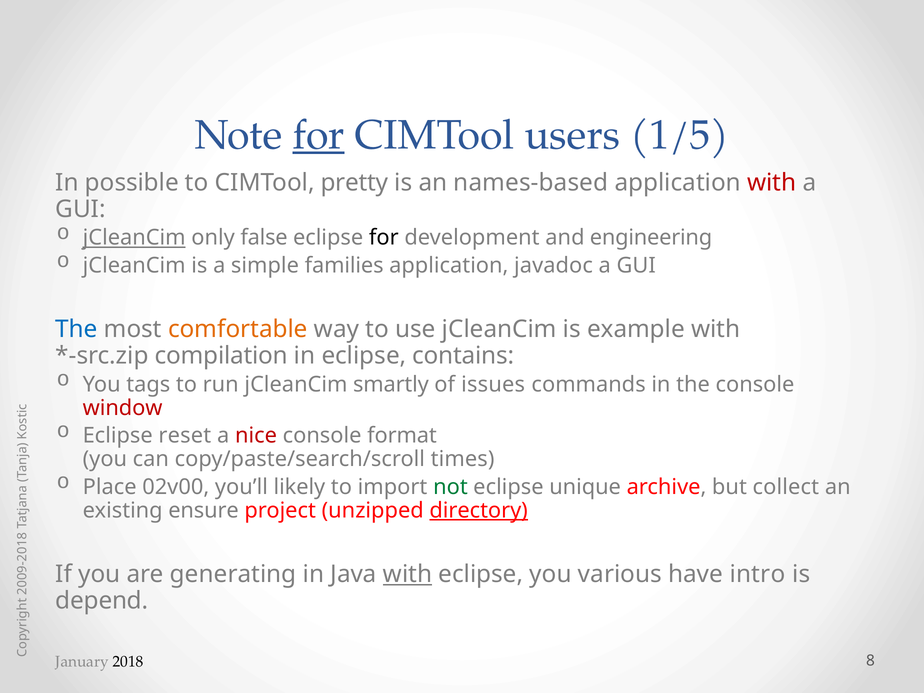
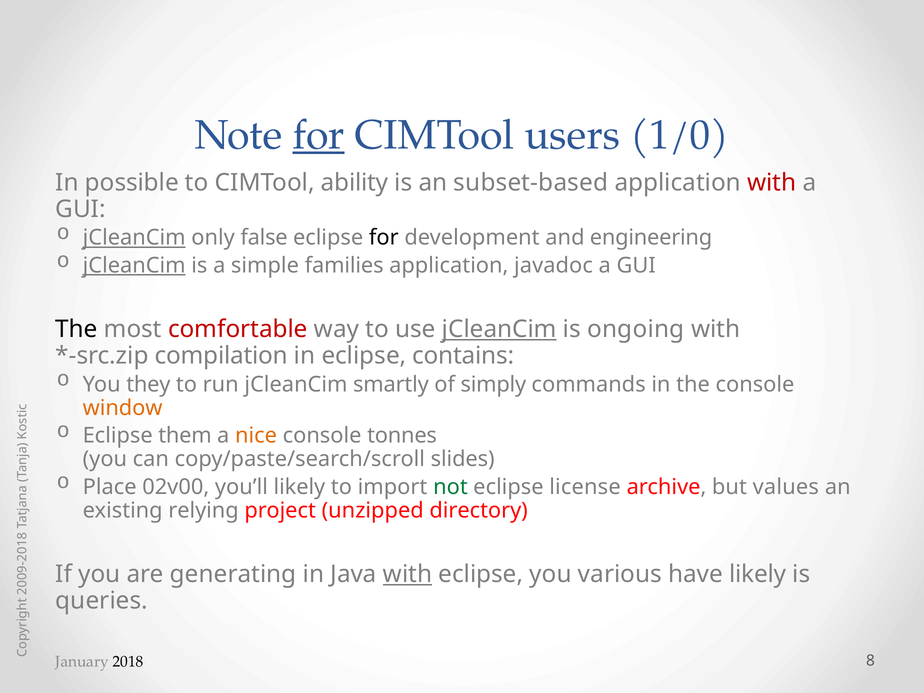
1/5: 1/5 -> 1/0
pretty: pretty -> ability
names-based: names-based -> subset-based
jCleanCim at (134, 265) underline: none -> present
The at (77, 329) colour: blue -> black
comfortable colour: orange -> red
jCleanCim at (499, 329) underline: none -> present
example: example -> ongoing
tags: tags -> they
issues: issues -> simply
window colour: red -> orange
reset: reset -> them
nice colour: red -> orange
format: format -> tonnes
times: times -> slides
unique: unique -> license
collect: collect -> values
ensure: ensure -> relying
directory underline: present -> none
have intro: intro -> likely
depend: depend -> queries
